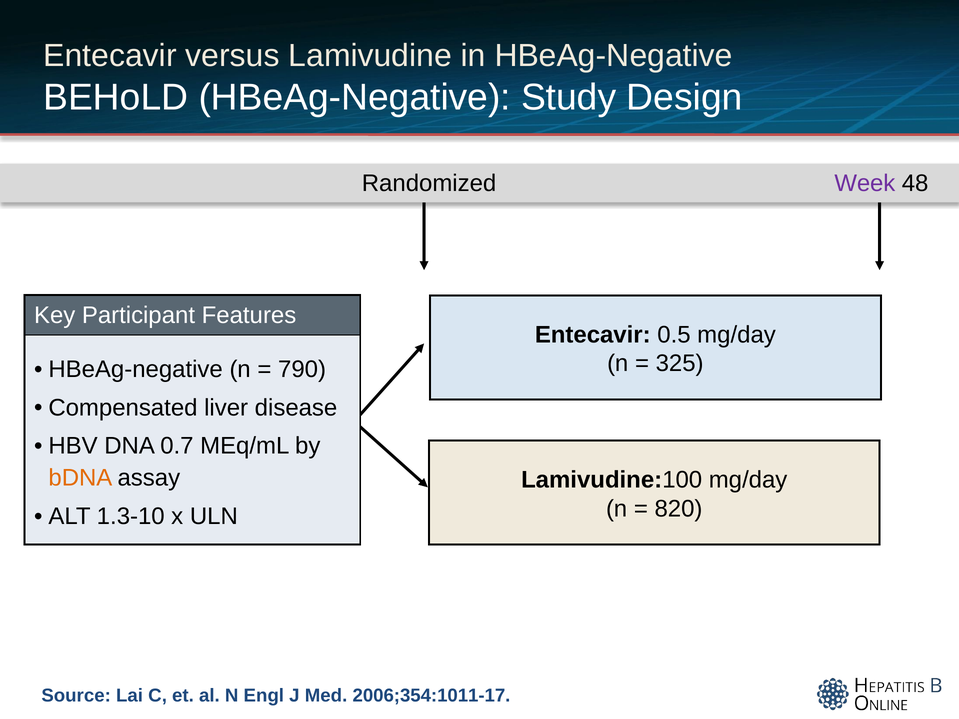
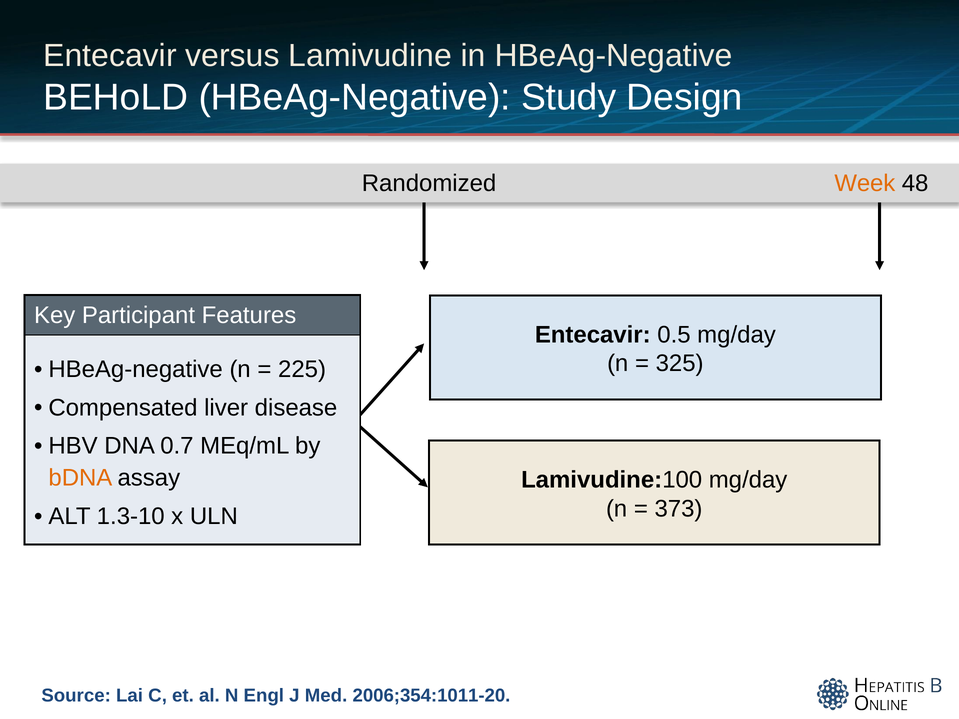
Week colour: purple -> orange
790: 790 -> 225
820: 820 -> 373
2006;354:1011-17: 2006;354:1011-17 -> 2006;354:1011-20
